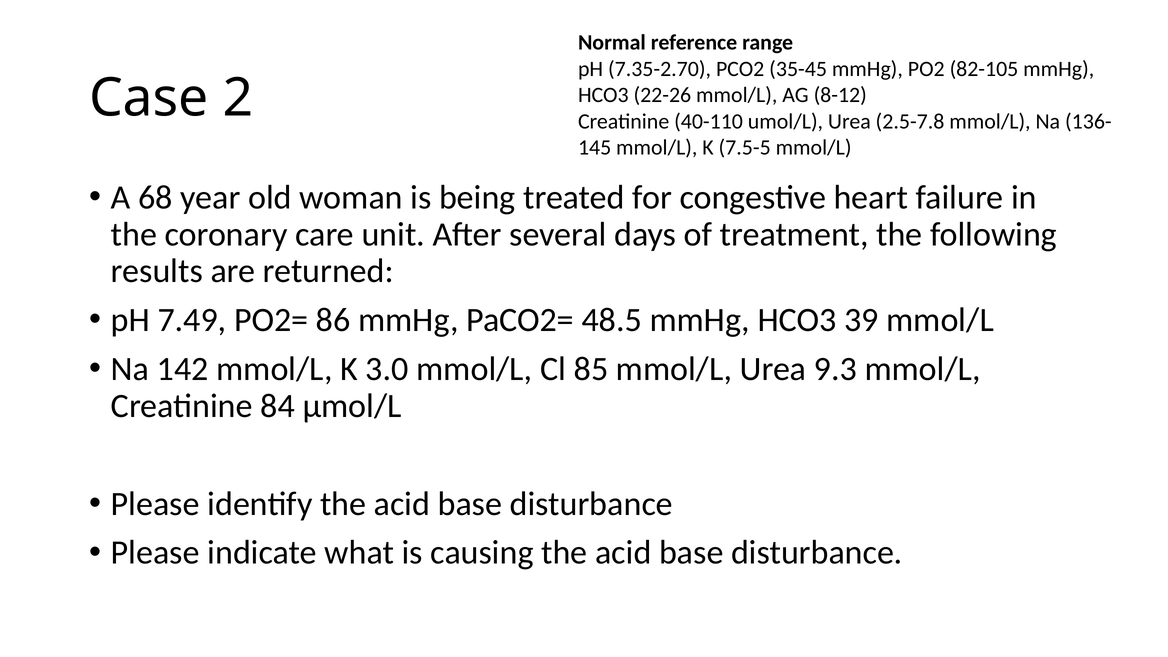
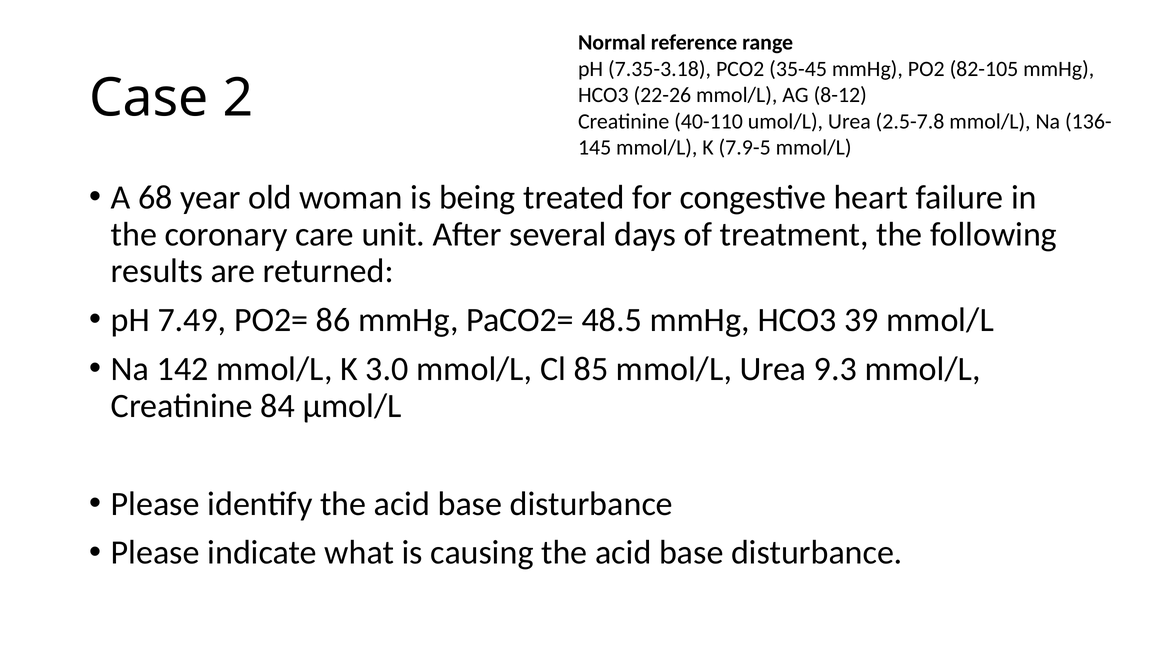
7.35-2.70: 7.35-2.70 -> 7.35-3.18
7.5-5: 7.5-5 -> 7.9-5
